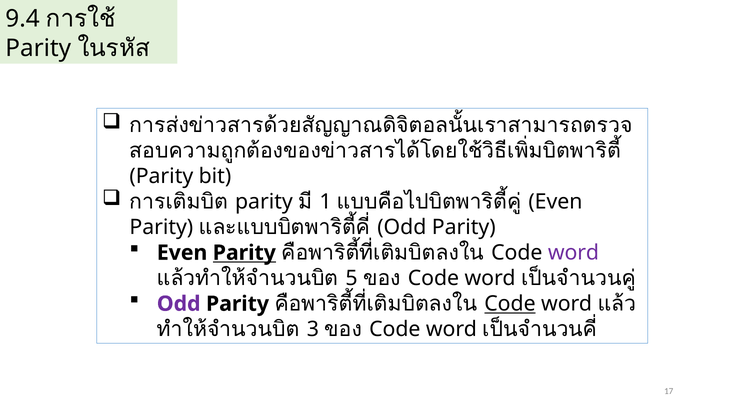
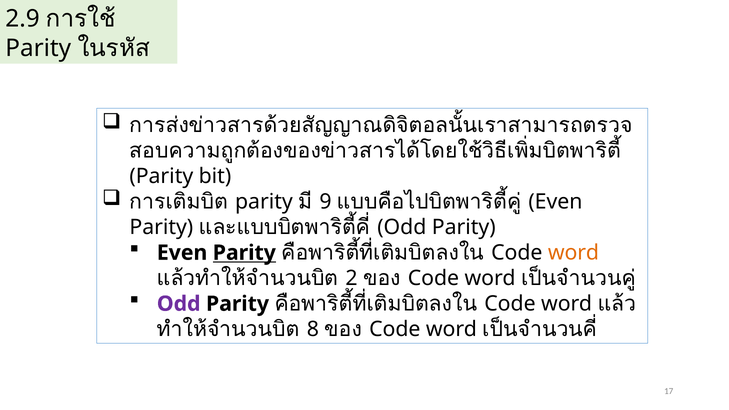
9.4: 9.4 -> 2.9
1: 1 -> 9
word at (573, 253) colour: purple -> orange
5: 5 -> 2
Code at (510, 304) underline: present -> none
3: 3 -> 8
